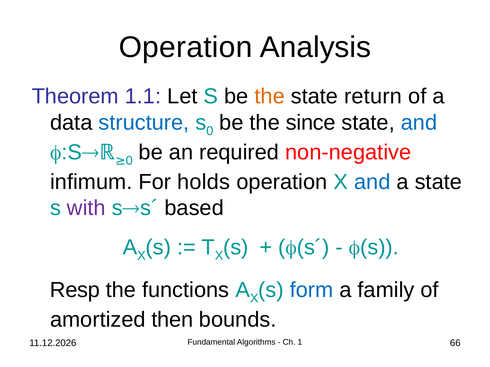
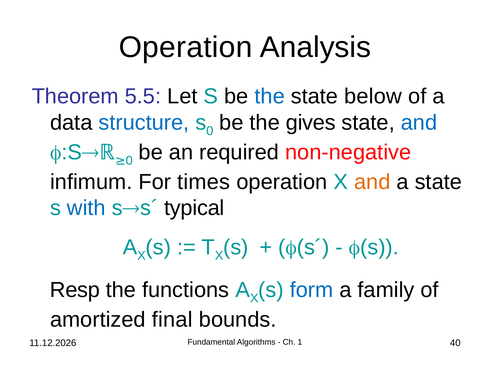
1.1: 1.1 -> 5.5
the at (270, 97) colour: orange -> blue
return: return -> below
since: since -> gives
holds: holds -> times
and at (372, 182) colour: blue -> orange
with colour: purple -> blue
based: based -> typical
then: then -> final
66: 66 -> 40
